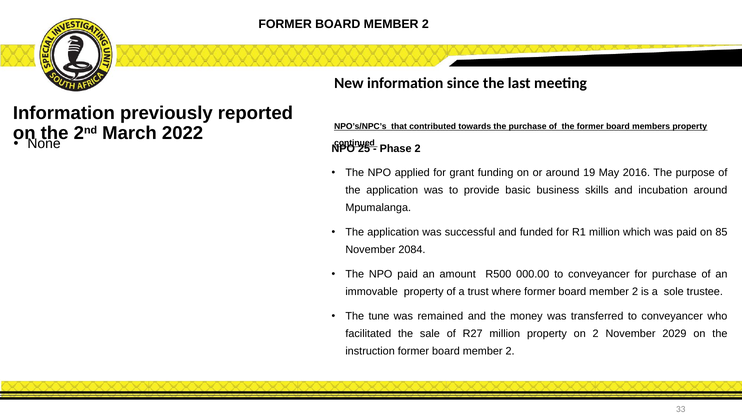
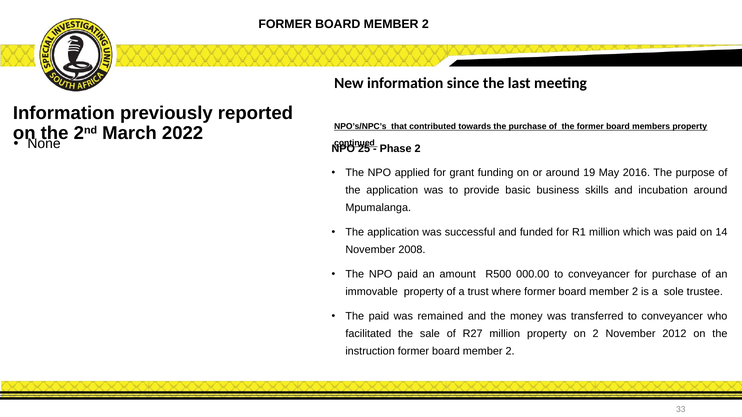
85: 85 -> 14
2084: 2084 -> 2008
The tune: tune -> paid
2029: 2029 -> 2012
